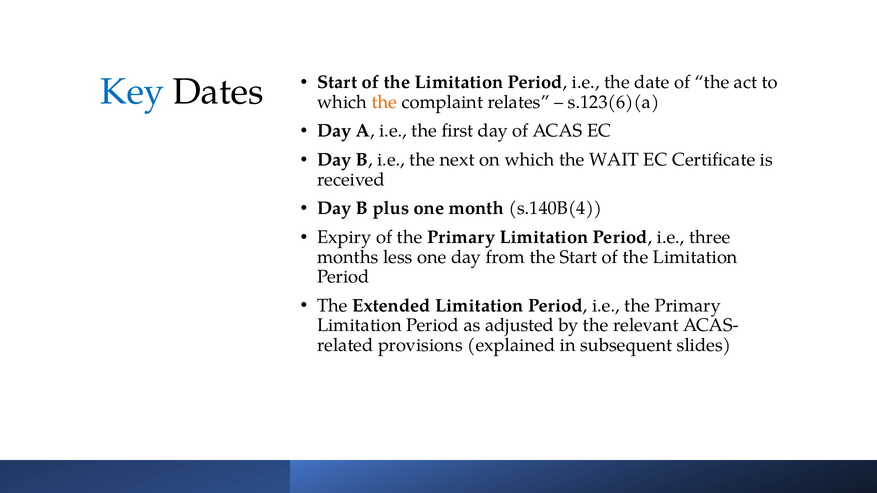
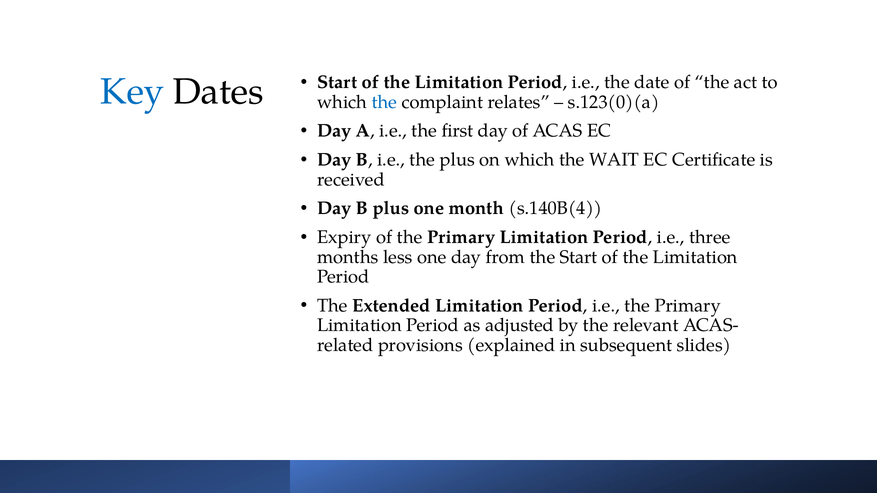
the at (384, 102) colour: orange -> blue
s.123(6)(a: s.123(6)(a -> s.123(0)(a
the next: next -> plus
